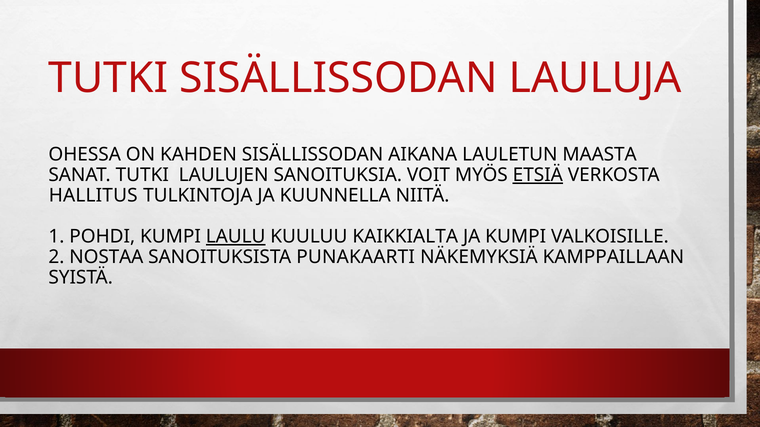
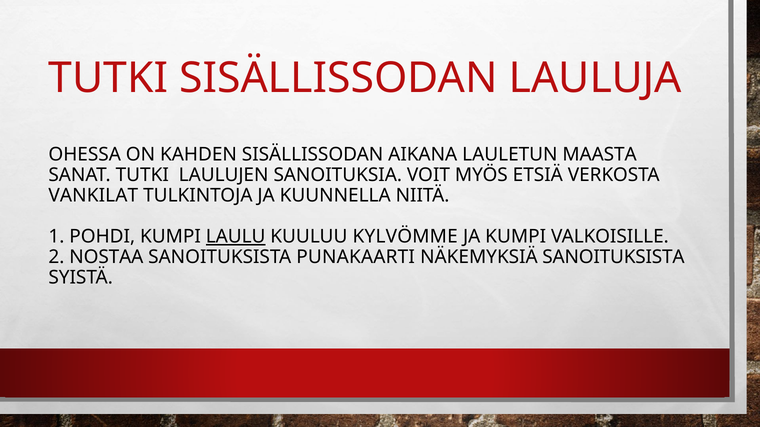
ETSIÄ underline: present -> none
HALLITUS: HALLITUS -> VANKILAT
KAIKKIALTA: KAIKKIALTA -> KYLVÖMME
NÄKEMYKSIÄ KAMPPAILLAAN: KAMPPAILLAAN -> SANOITUKSISTA
